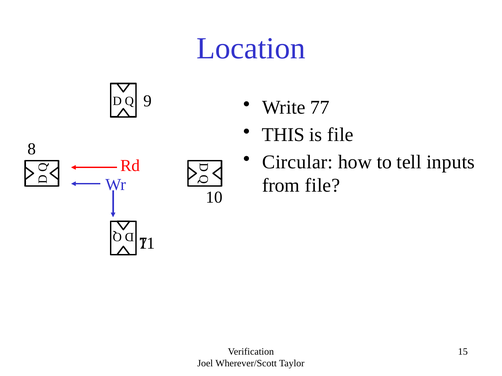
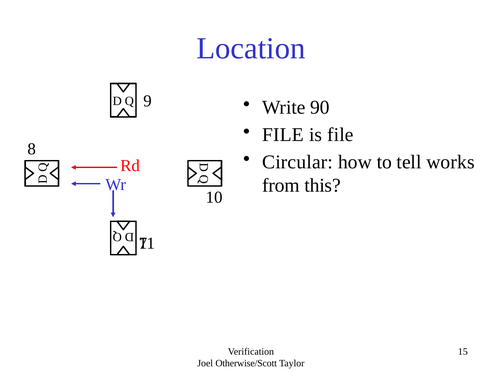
77: 77 -> 90
THIS at (283, 135): THIS -> FILE
inputs: inputs -> works
from file: file -> this
Wherever/Scott: Wherever/Scott -> Otherwise/Scott
